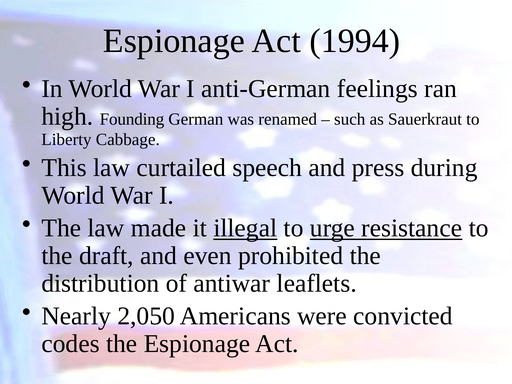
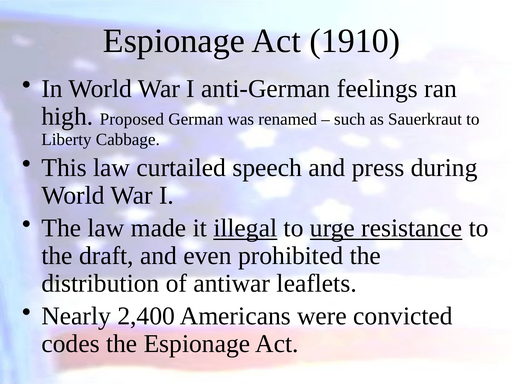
1994: 1994 -> 1910
Founding: Founding -> Proposed
2,050: 2,050 -> 2,400
